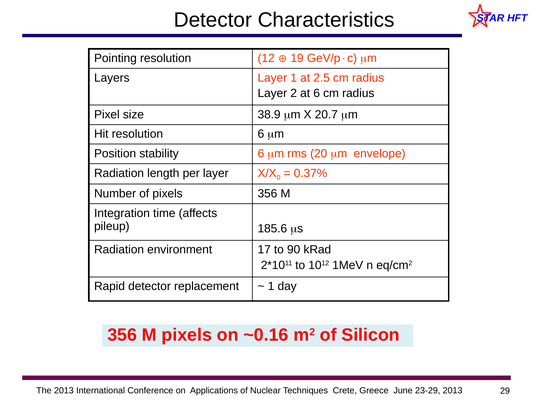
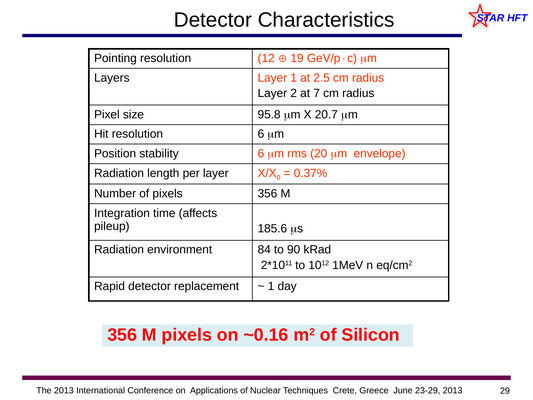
at 6: 6 -> 7
38.9: 38.9 -> 95.8
17: 17 -> 84
